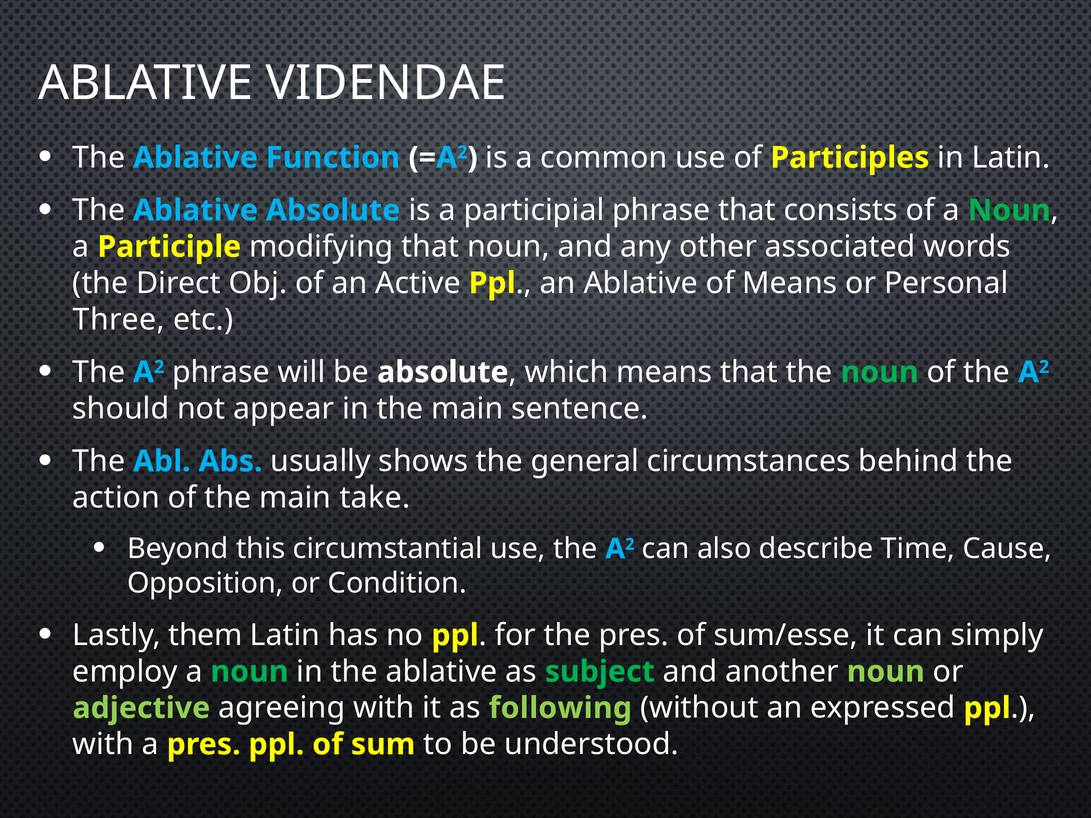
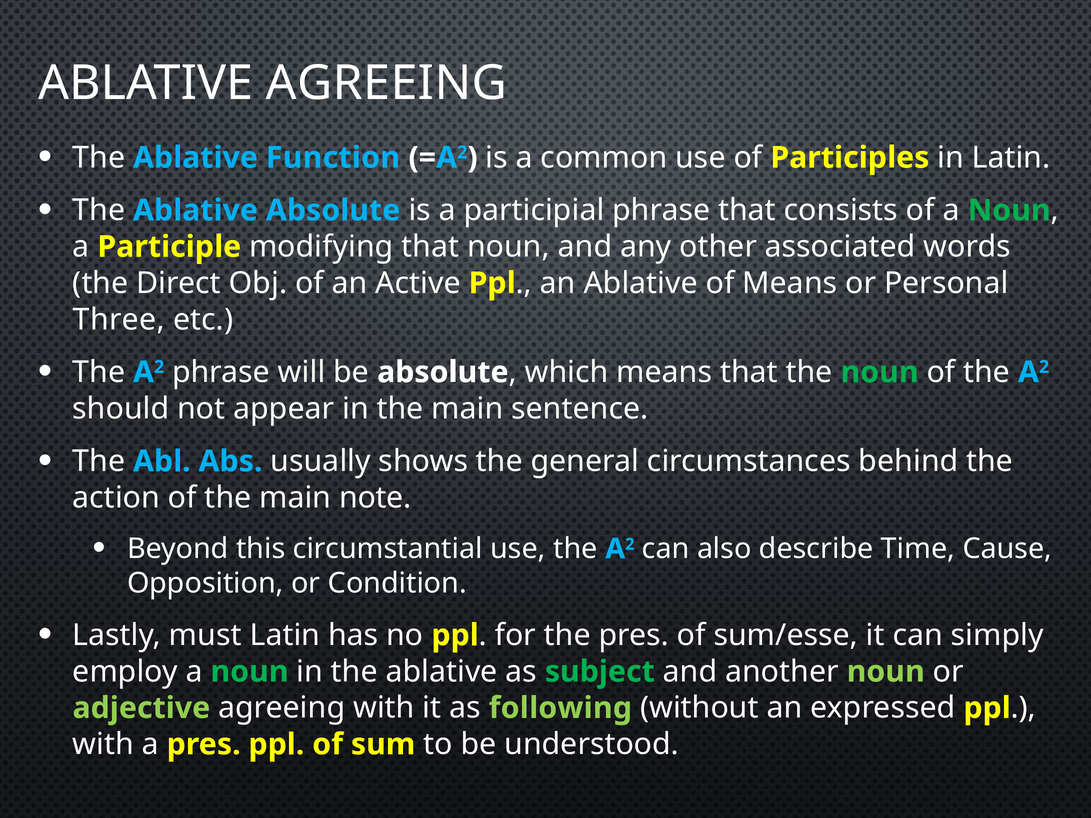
ABLATIVE VIDENDAE: VIDENDAE -> AGREEING
take: take -> note
them: them -> must
